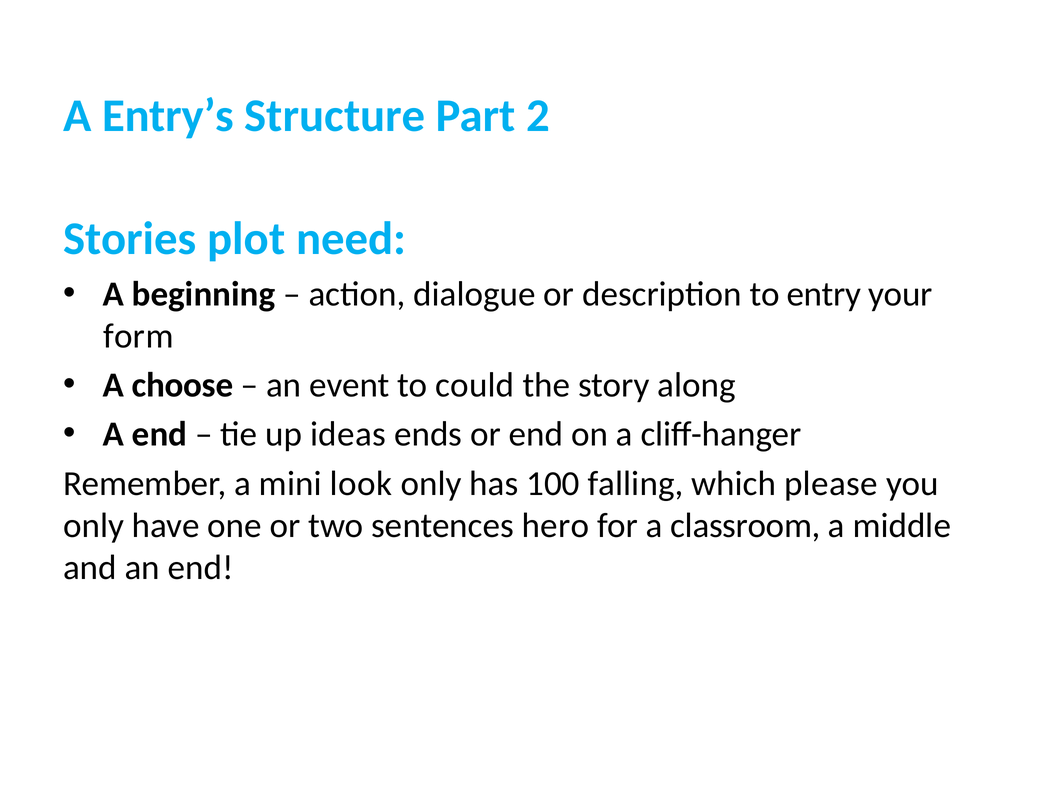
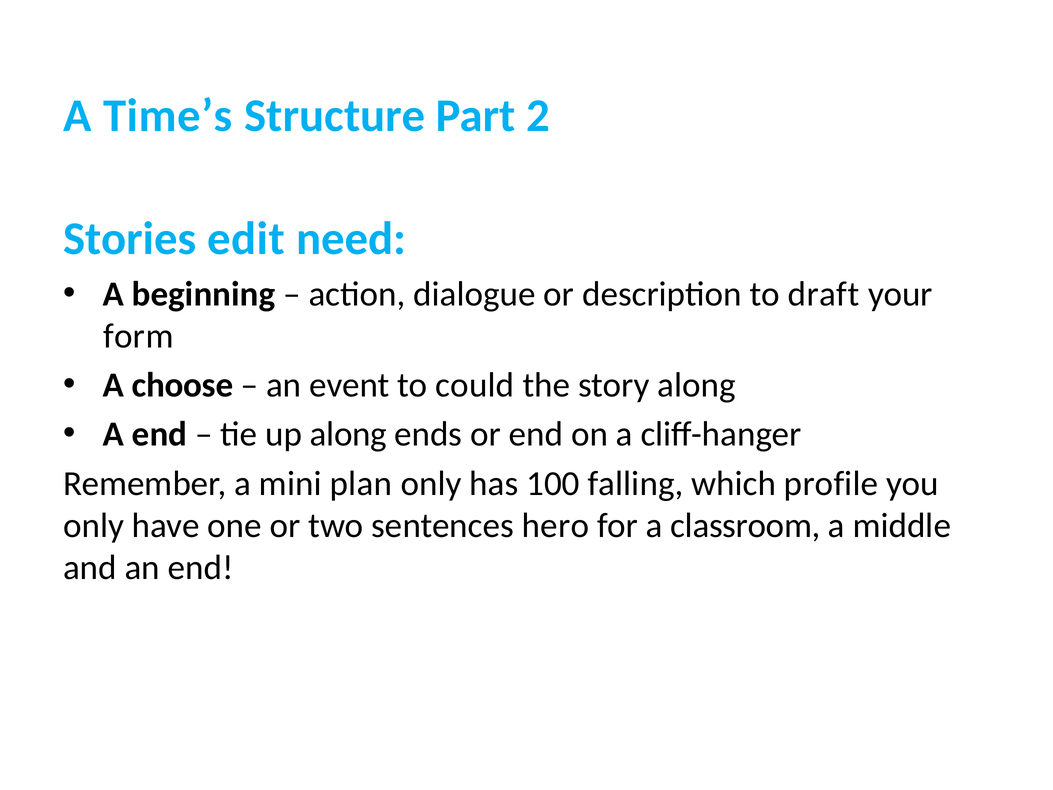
Entry’s: Entry’s -> Time’s
plot: plot -> edit
entry: entry -> draft
up ideas: ideas -> along
look: look -> plan
please: please -> profile
